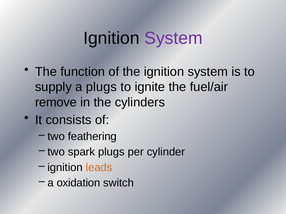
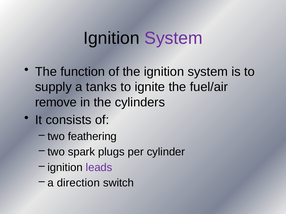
a plugs: plugs -> tanks
leads colour: orange -> purple
oxidation: oxidation -> direction
